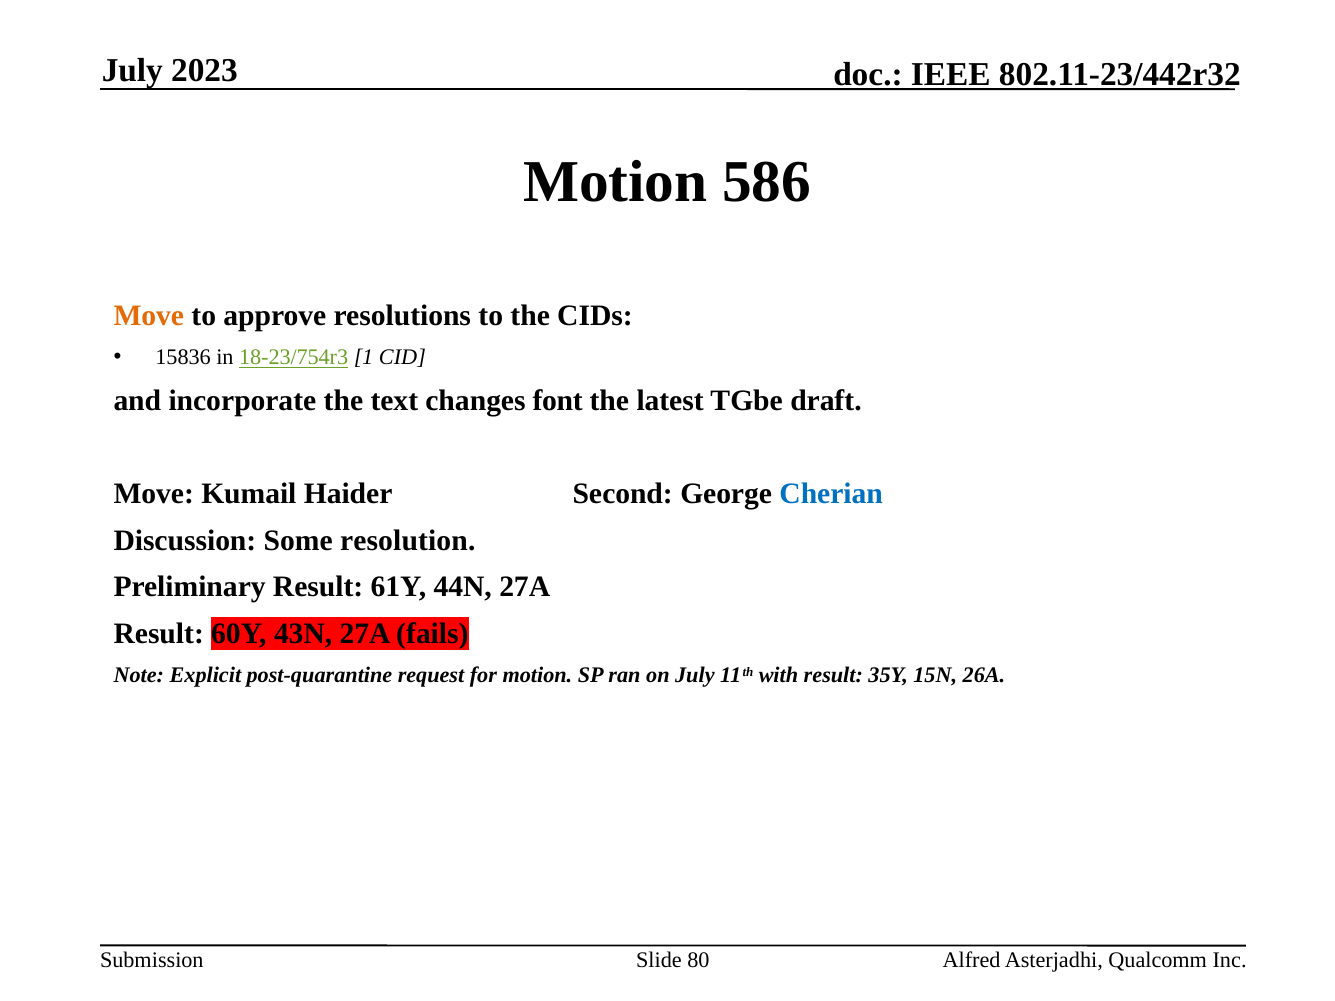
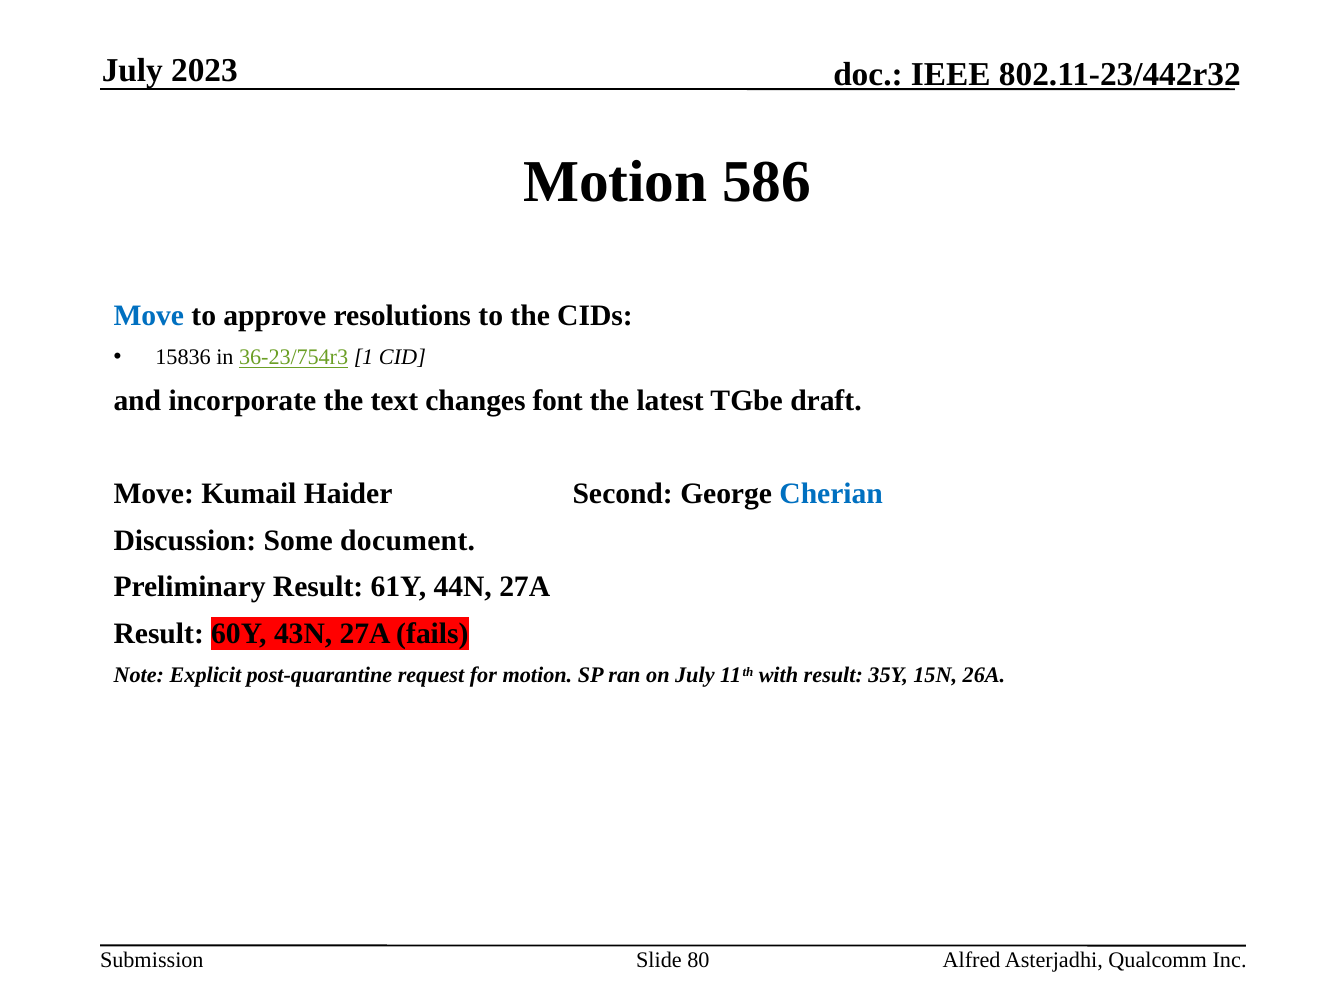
Move at (149, 316) colour: orange -> blue
18-23/754r3: 18-23/754r3 -> 36-23/754r3
resolution: resolution -> document
